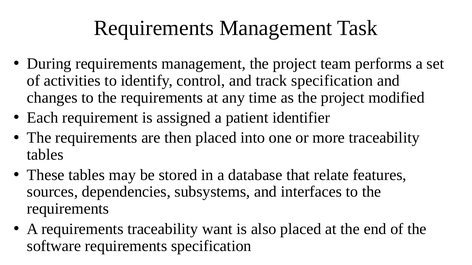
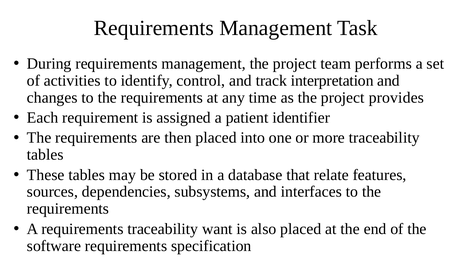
track specification: specification -> interpretation
modified: modified -> provides
